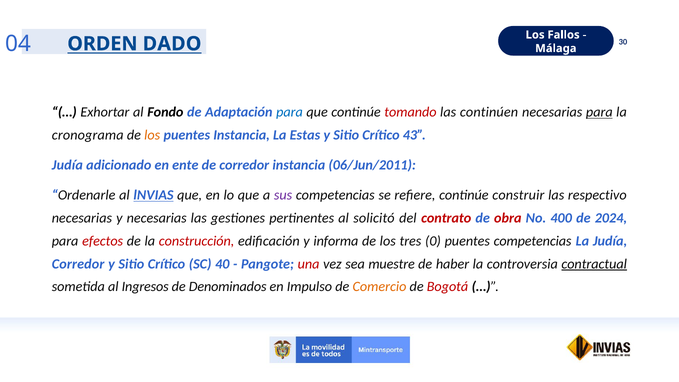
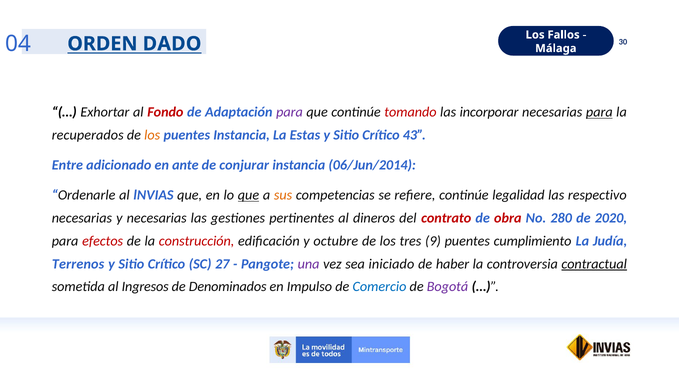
Fondo colour: black -> red
para at (289, 112) colour: blue -> purple
continúen: continúen -> incorporar
cronograma: cronograma -> recuperados
Judía at (67, 165): Judía -> Entre
ente: ente -> ante
de corredor: corredor -> conjurar
06/Jun/2011: 06/Jun/2011 -> 06/Jun/2014
lNVIAS underline: present -> none
que at (248, 195) underline: none -> present
sus colour: purple -> orange
construir: construir -> legalidad
solicitó: solicitó -> dineros
400: 400 -> 280
2024: 2024 -> 2020
informa: informa -> octubre
0: 0 -> 9
puentes competencias: competencias -> cumplimiento
Corredor at (78, 264): Corredor -> Terrenos
40: 40 -> 27
una colour: red -> purple
muestre: muestre -> iniciado
Comercio colour: orange -> blue
Bogotá colour: red -> purple
